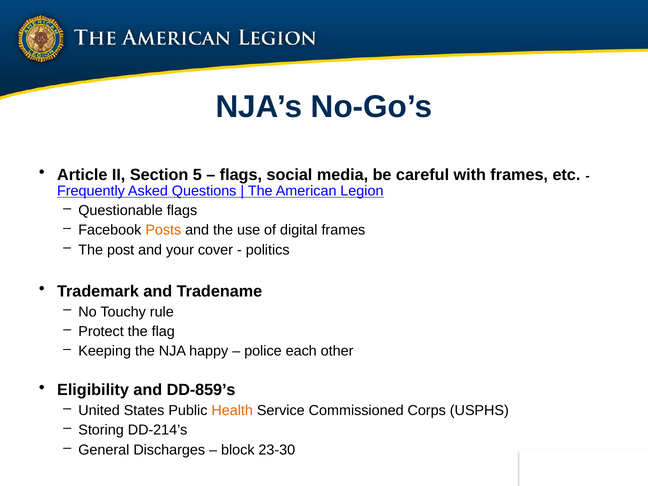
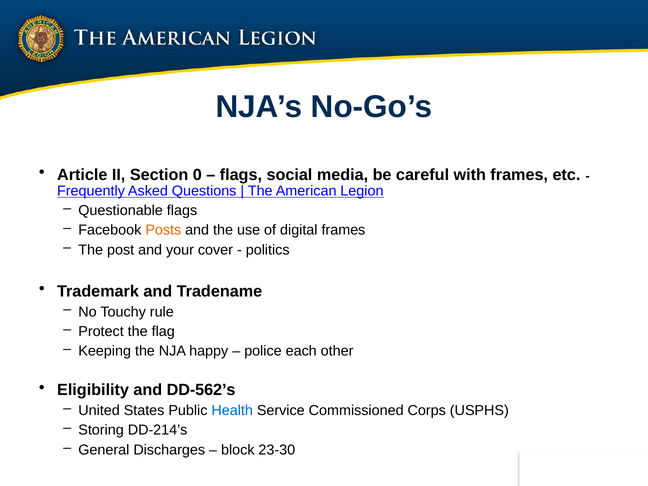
5: 5 -> 0
DD-859’s: DD-859’s -> DD-562’s
Health colour: orange -> blue
